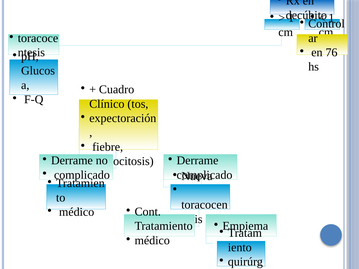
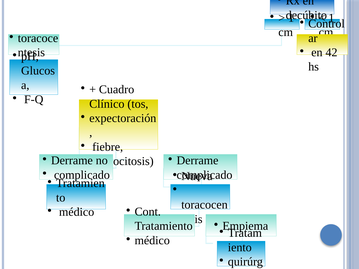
76: 76 -> 42
